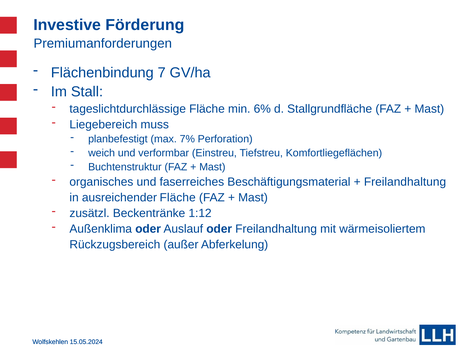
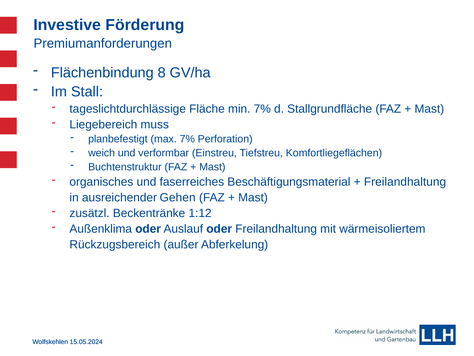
7: 7 -> 8
min 6%: 6% -> 7%
ausreichender Fläche: Fläche -> Gehen
